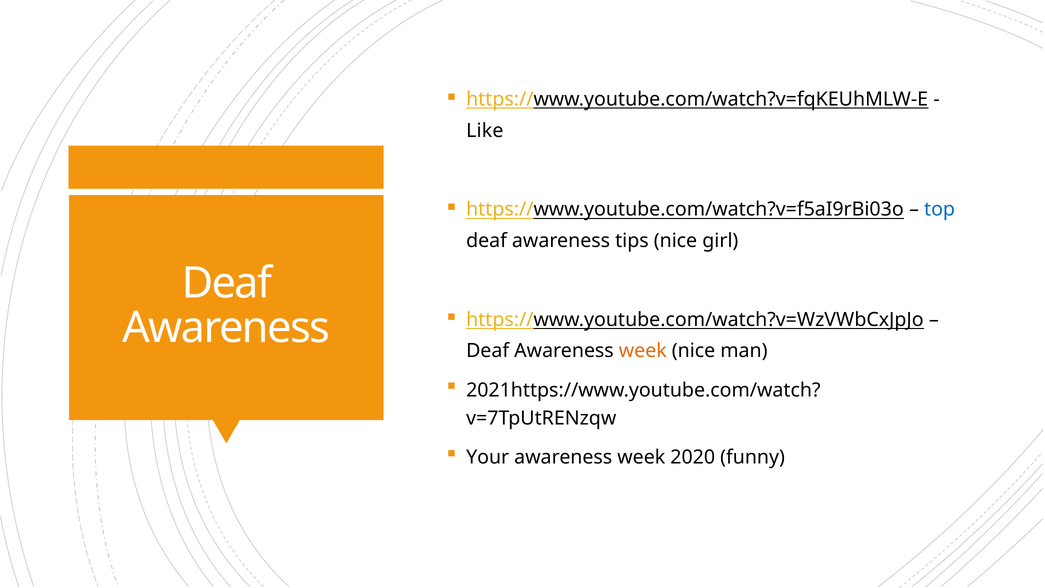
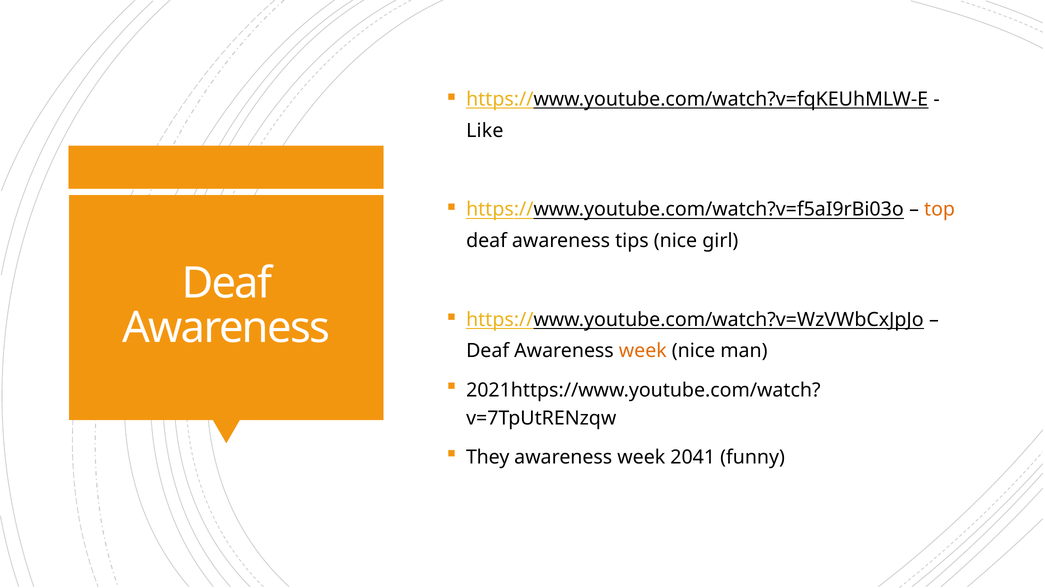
top colour: blue -> orange
Your: Your -> They
2020: 2020 -> 2041
